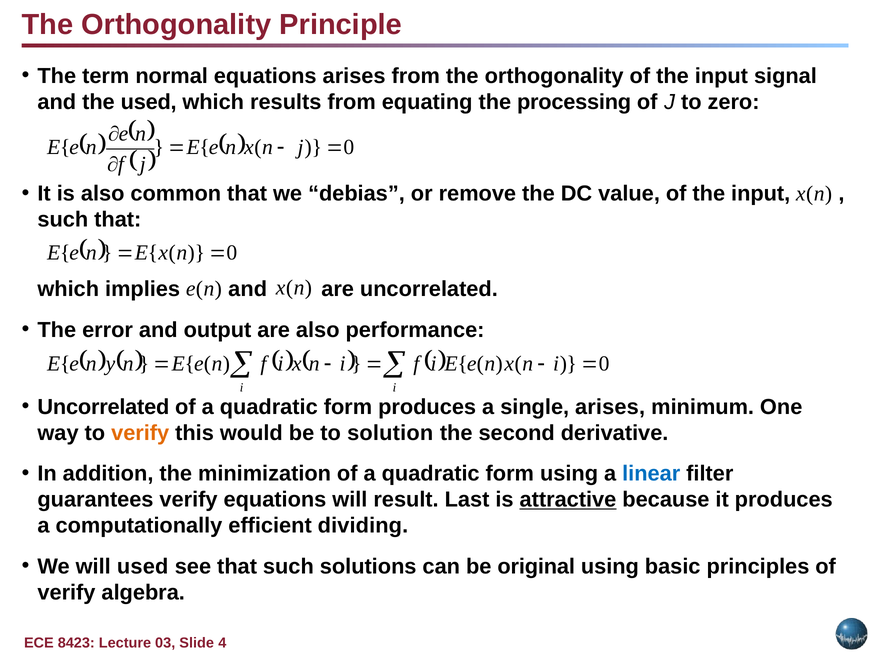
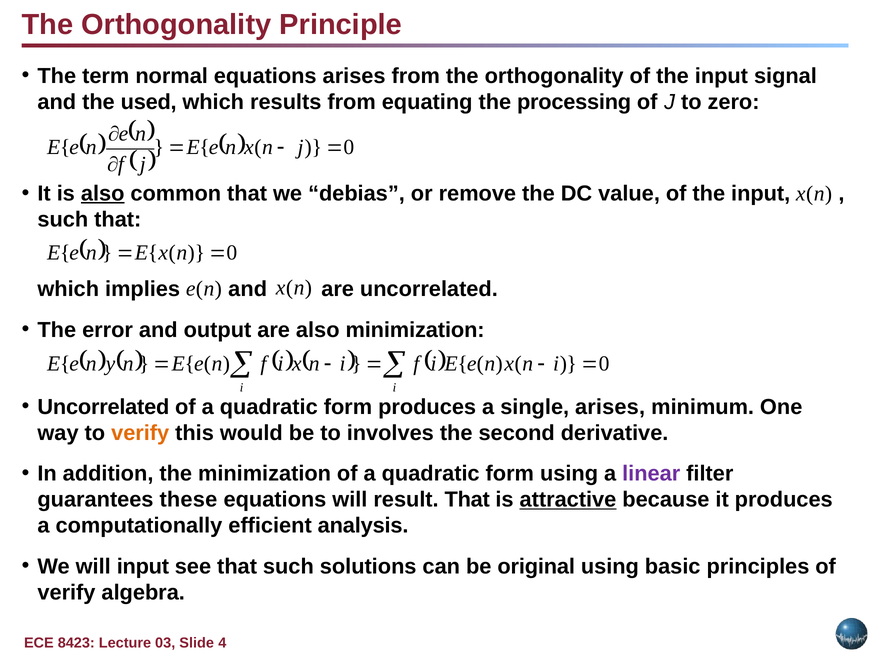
also at (103, 194) underline: none -> present
also performance: performance -> minimization
solution: solution -> involves
linear colour: blue -> purple
guarantees verify: verify -> these
result Last: Last -> That
dividing: dividing -> analysis
will used: used -> input
